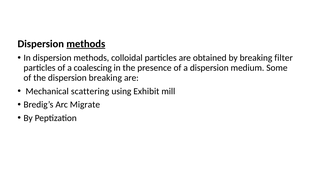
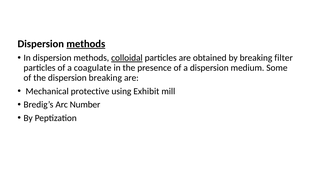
colloidal underline: none -> present
coalescing: coalescing -> coagulate
scattering: scattering -> protective
Migrate: Migrate -> Number
